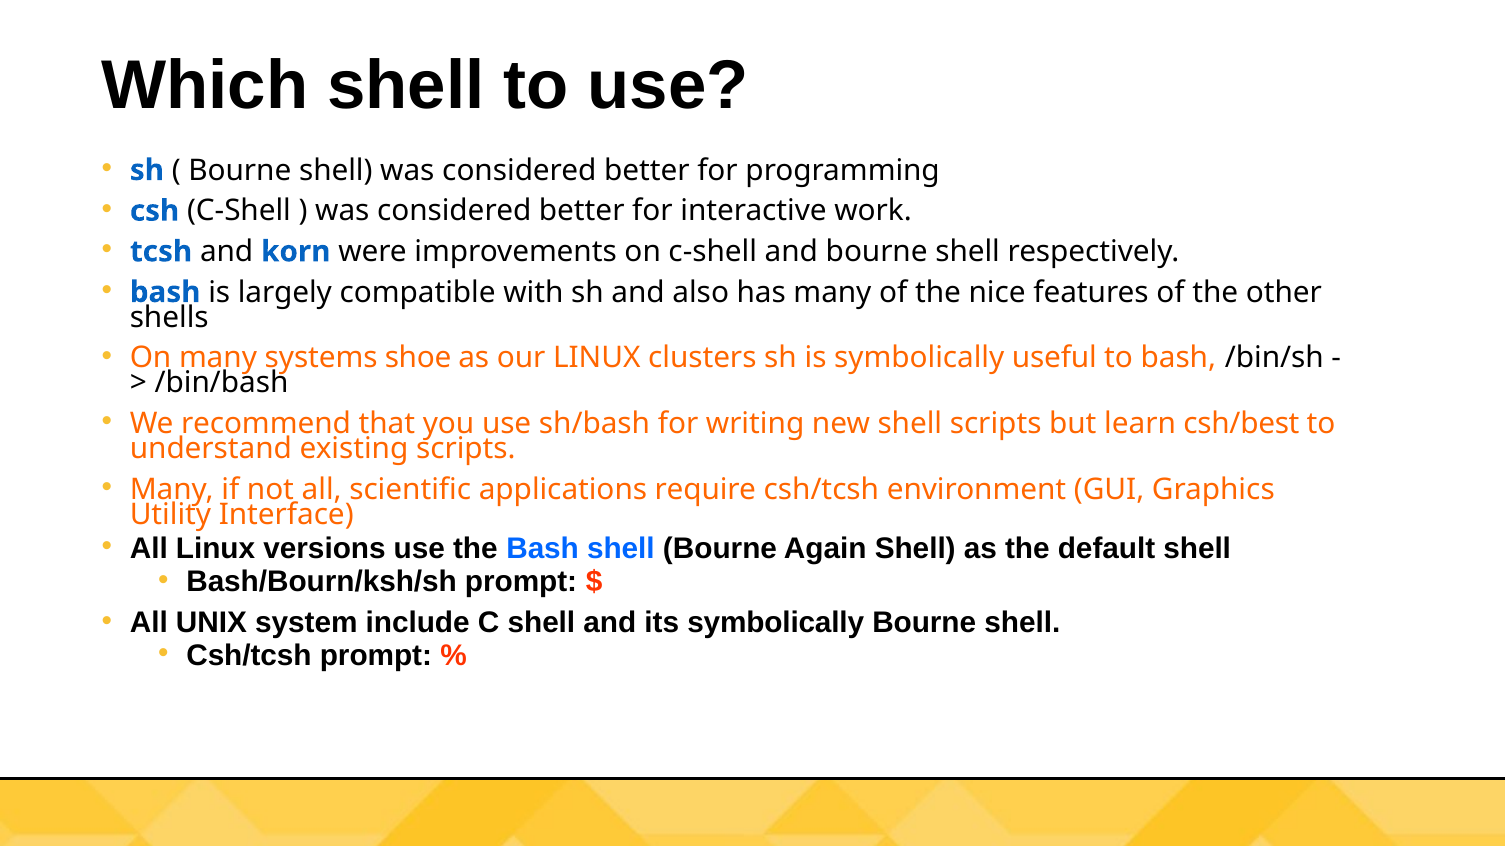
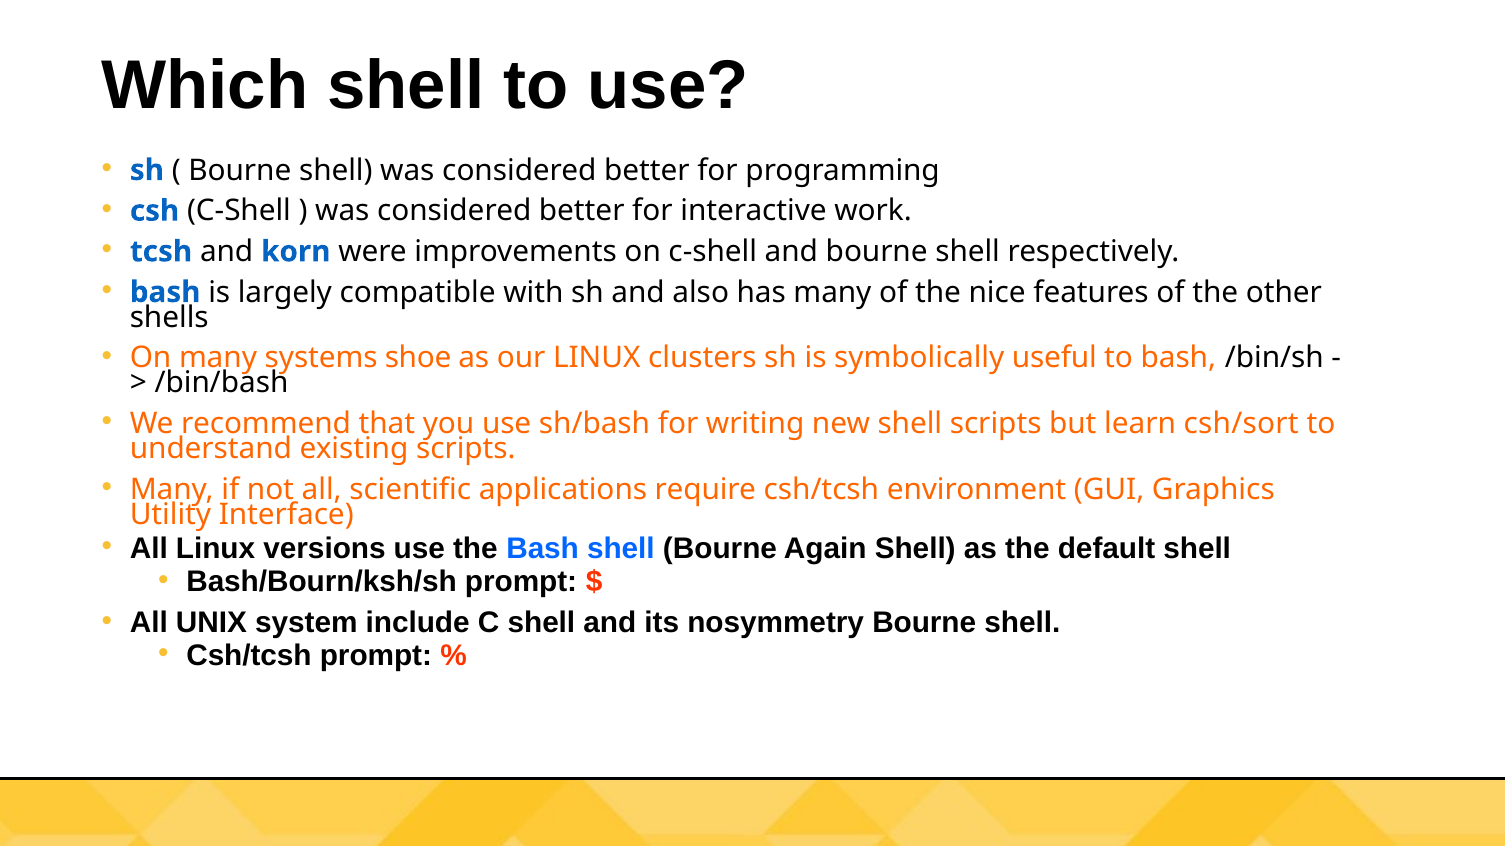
csh/best: csh/best -> csh/sort
its symbolically: symbolically -> nosymmetry
